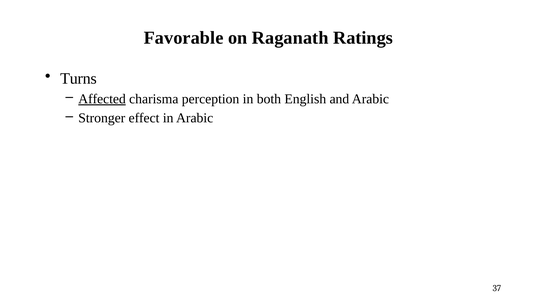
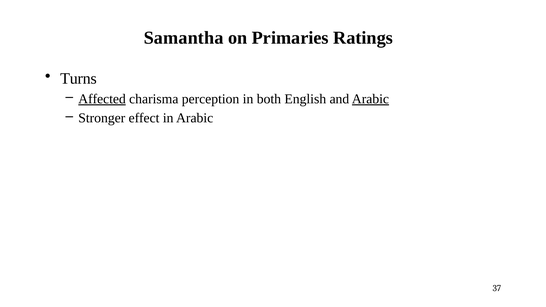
Favorable: Favorable -> Samantha
Raganath: Raganath -> Primaries
Arabic at (370, 99) underline: none -> present
